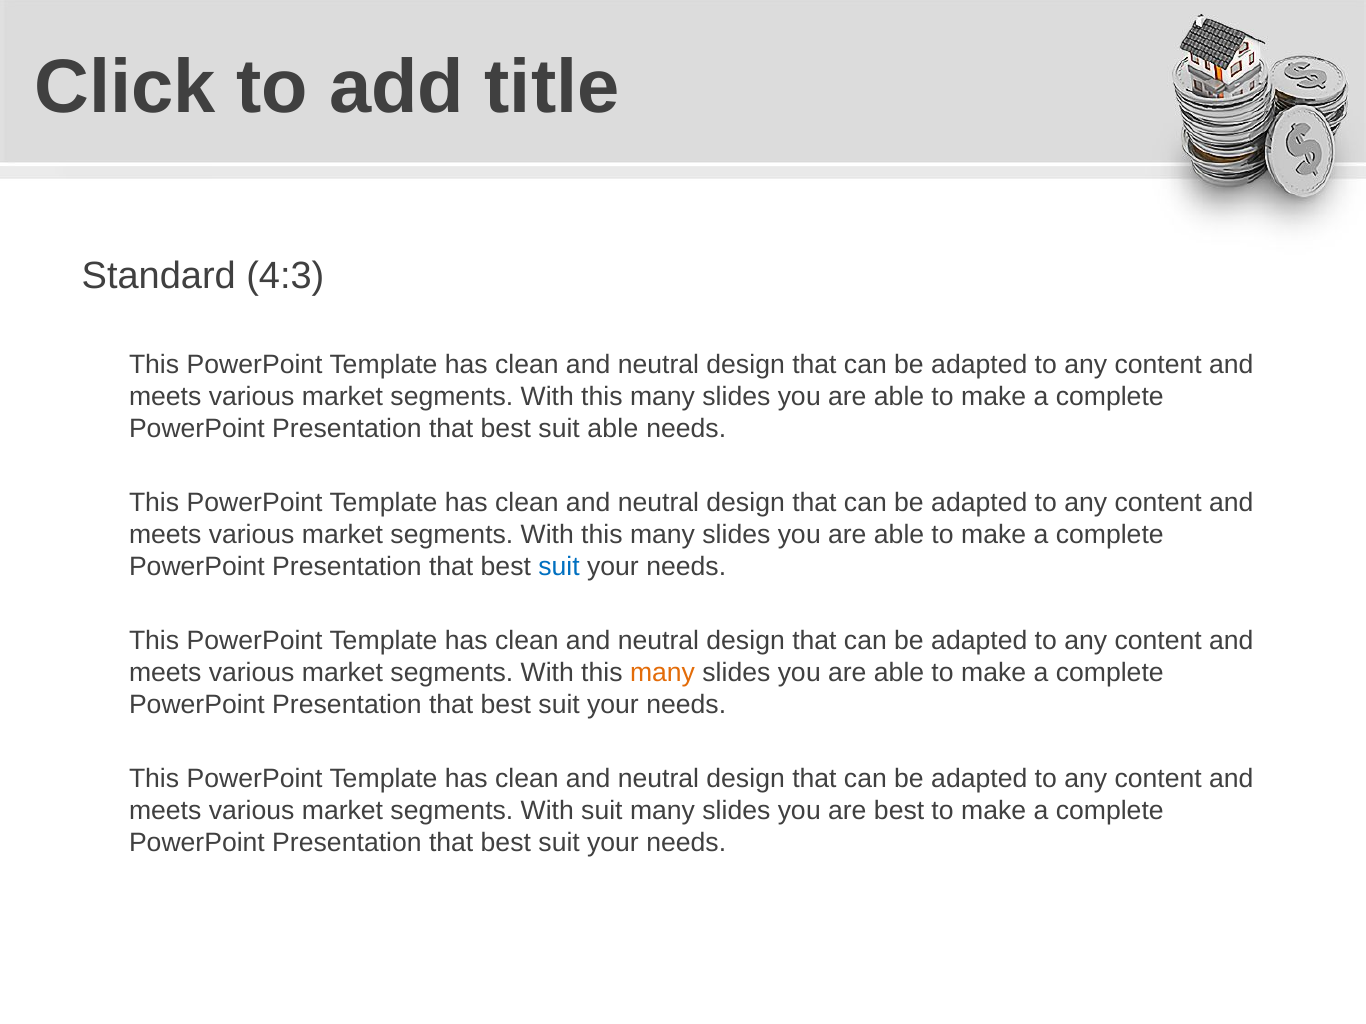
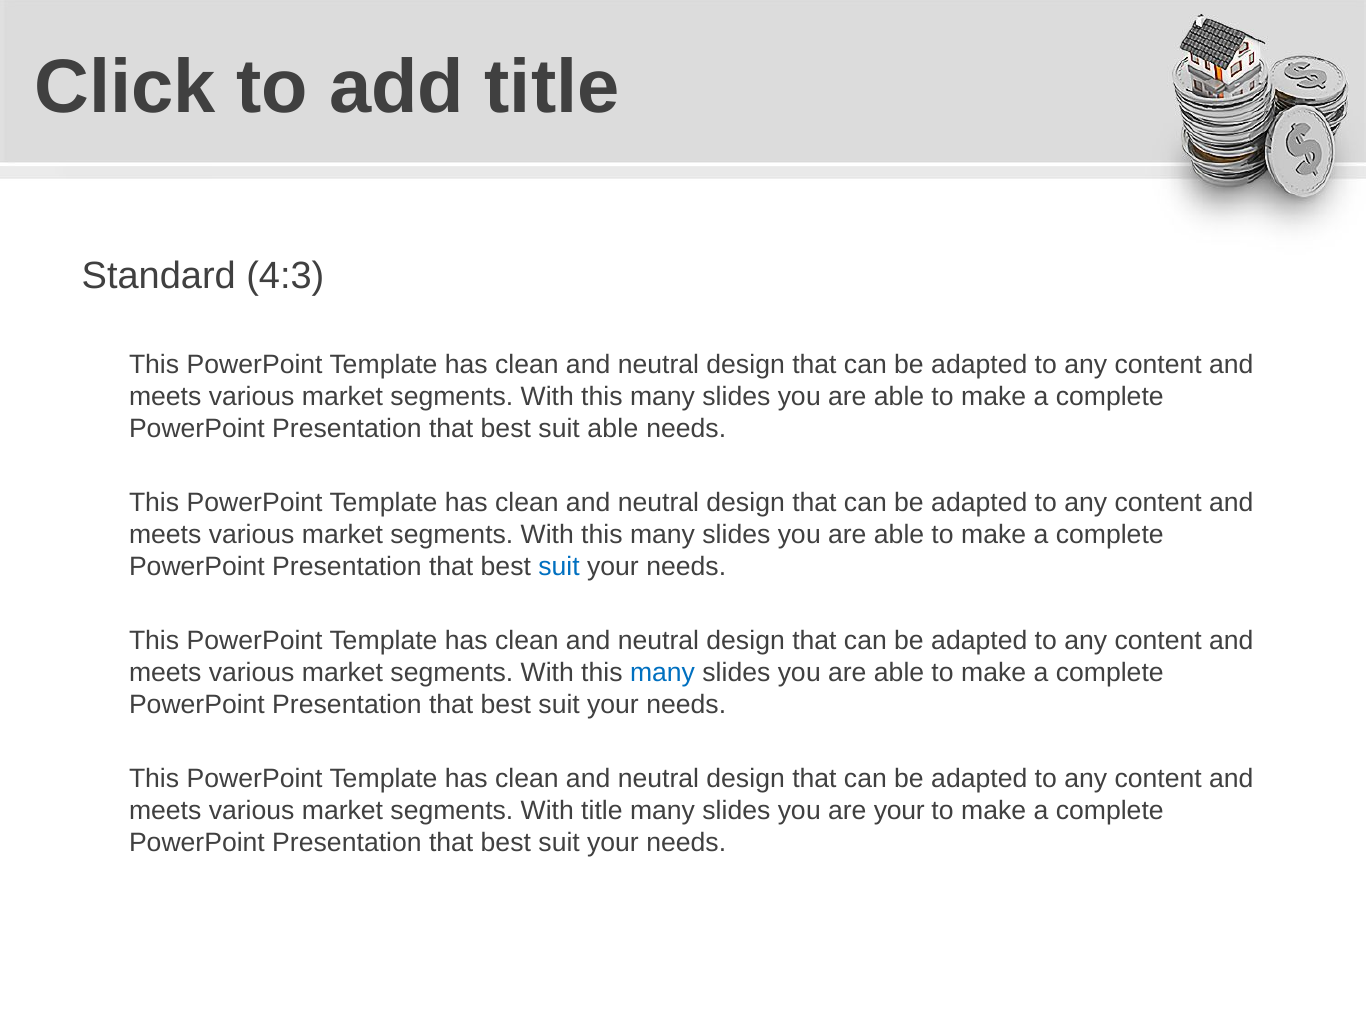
many at (662, 673) colour: orange -> blue
With suit: suit -> title
are best: best -> your
